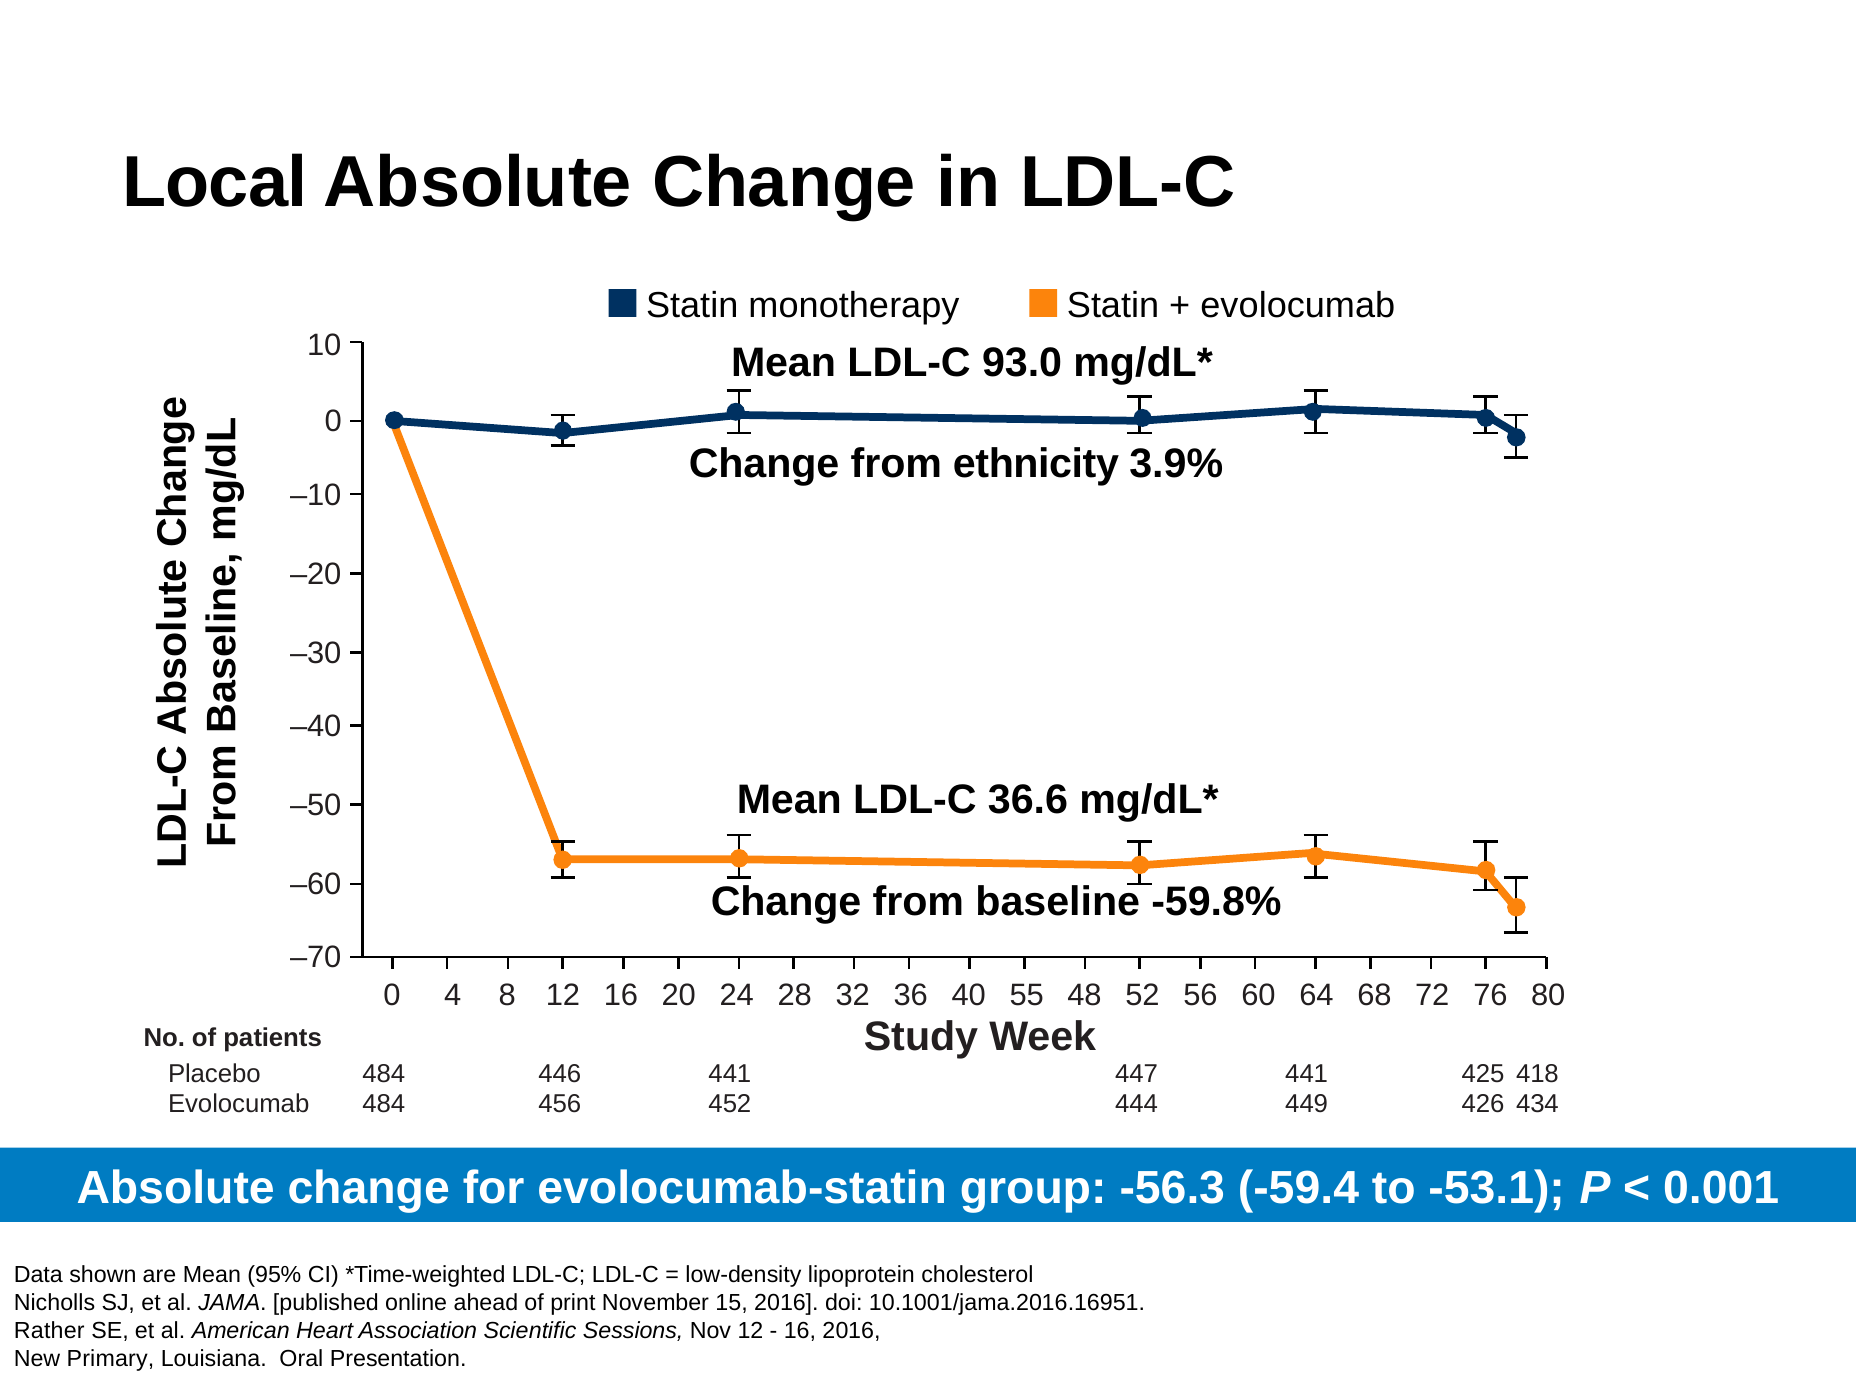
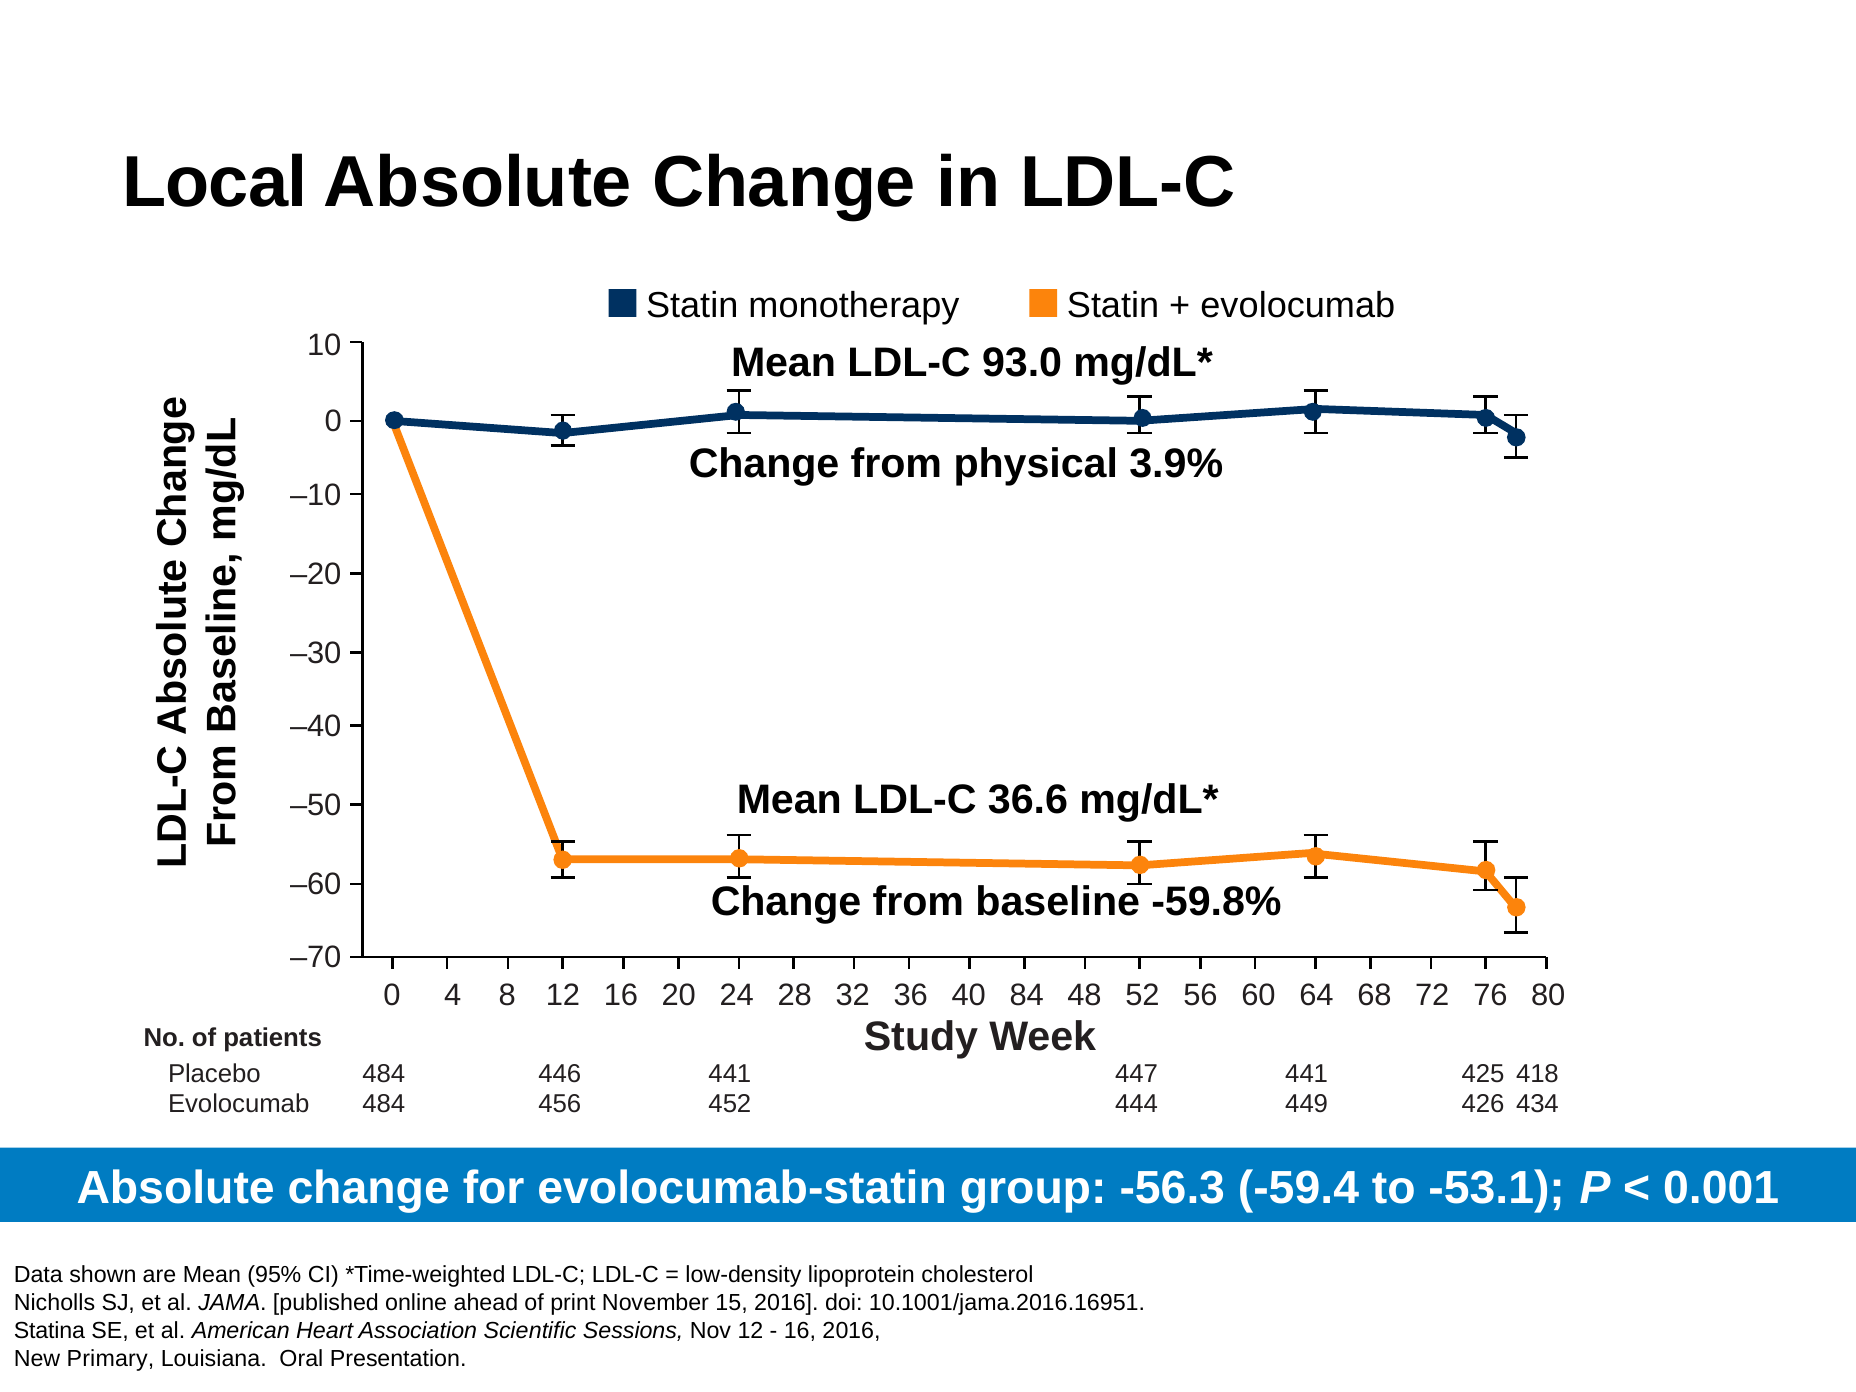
ethnicity: ethnicity -> physical
55: 55 -> 84
Rather: Rather -> Statina
